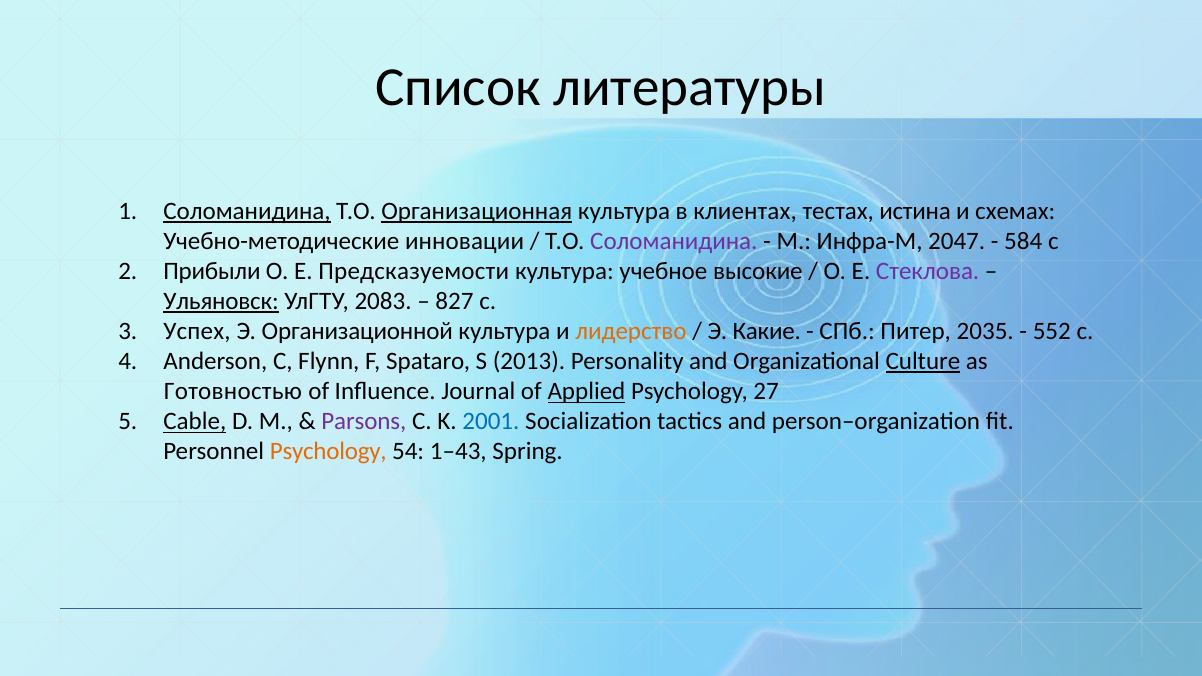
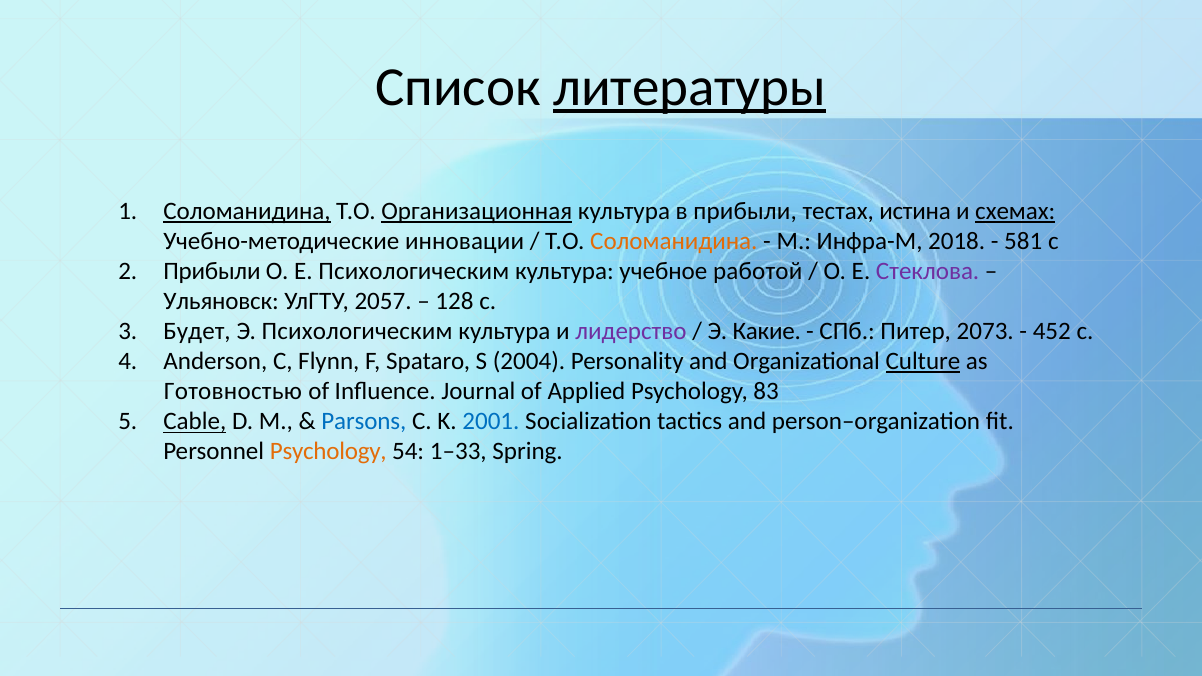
литературы underline: none -> present
в клиентах: клиентах -> прибыли
схемах underline: none -> present
Соломанидина at (674, 241) colour: purple -> orange
2047: 2047 -> 2018
584: 584 -> 581
Е Предсказуемости: Предсказуемости -> Психологическим
высокие: высокие -> работой
Ульяновск underline: present -> none
2083: 2083 -> 2057
827: 827 -> 128
Успех: Успех -> Будет
Э Организационной: Организационной -> Психологическим
лидерство colour: orange -> purple
2035: 2035 -> 2073
552: 552 -> 452
2013: 2013 -> 2004
Applied underline: present -> none
27: 27 -> 83
Parsons colour: purple -> blue
1–43: 1–43 -> 1–33
